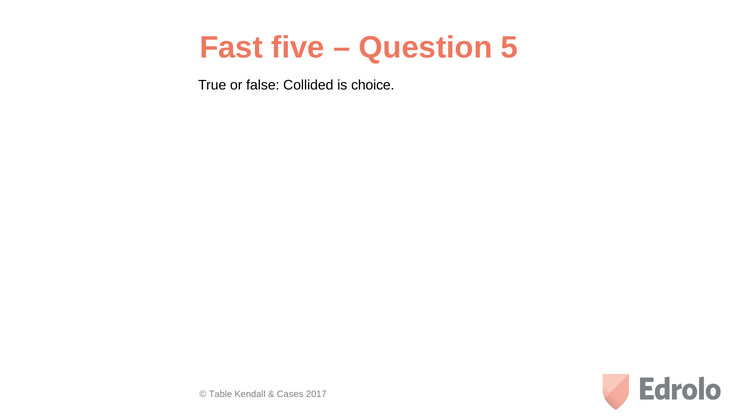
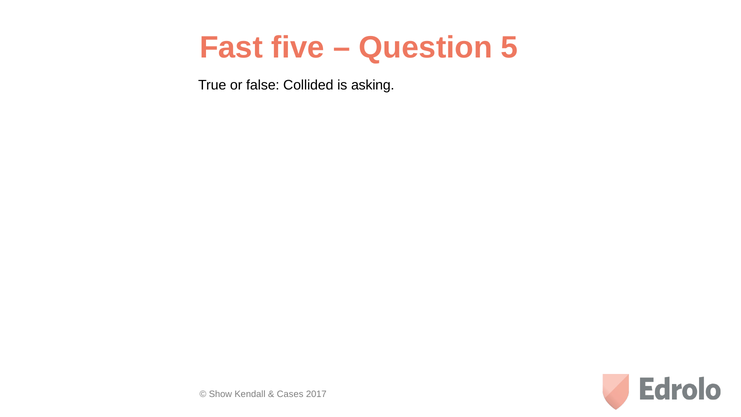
choice: choice -> asking
Table: Table -> Show
